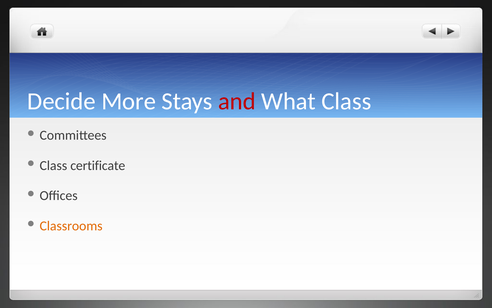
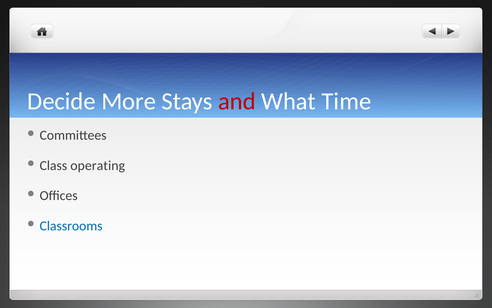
What Class: Class -> Time
certificate: certificate -> operating
Classrooms colour: orange -> blue
